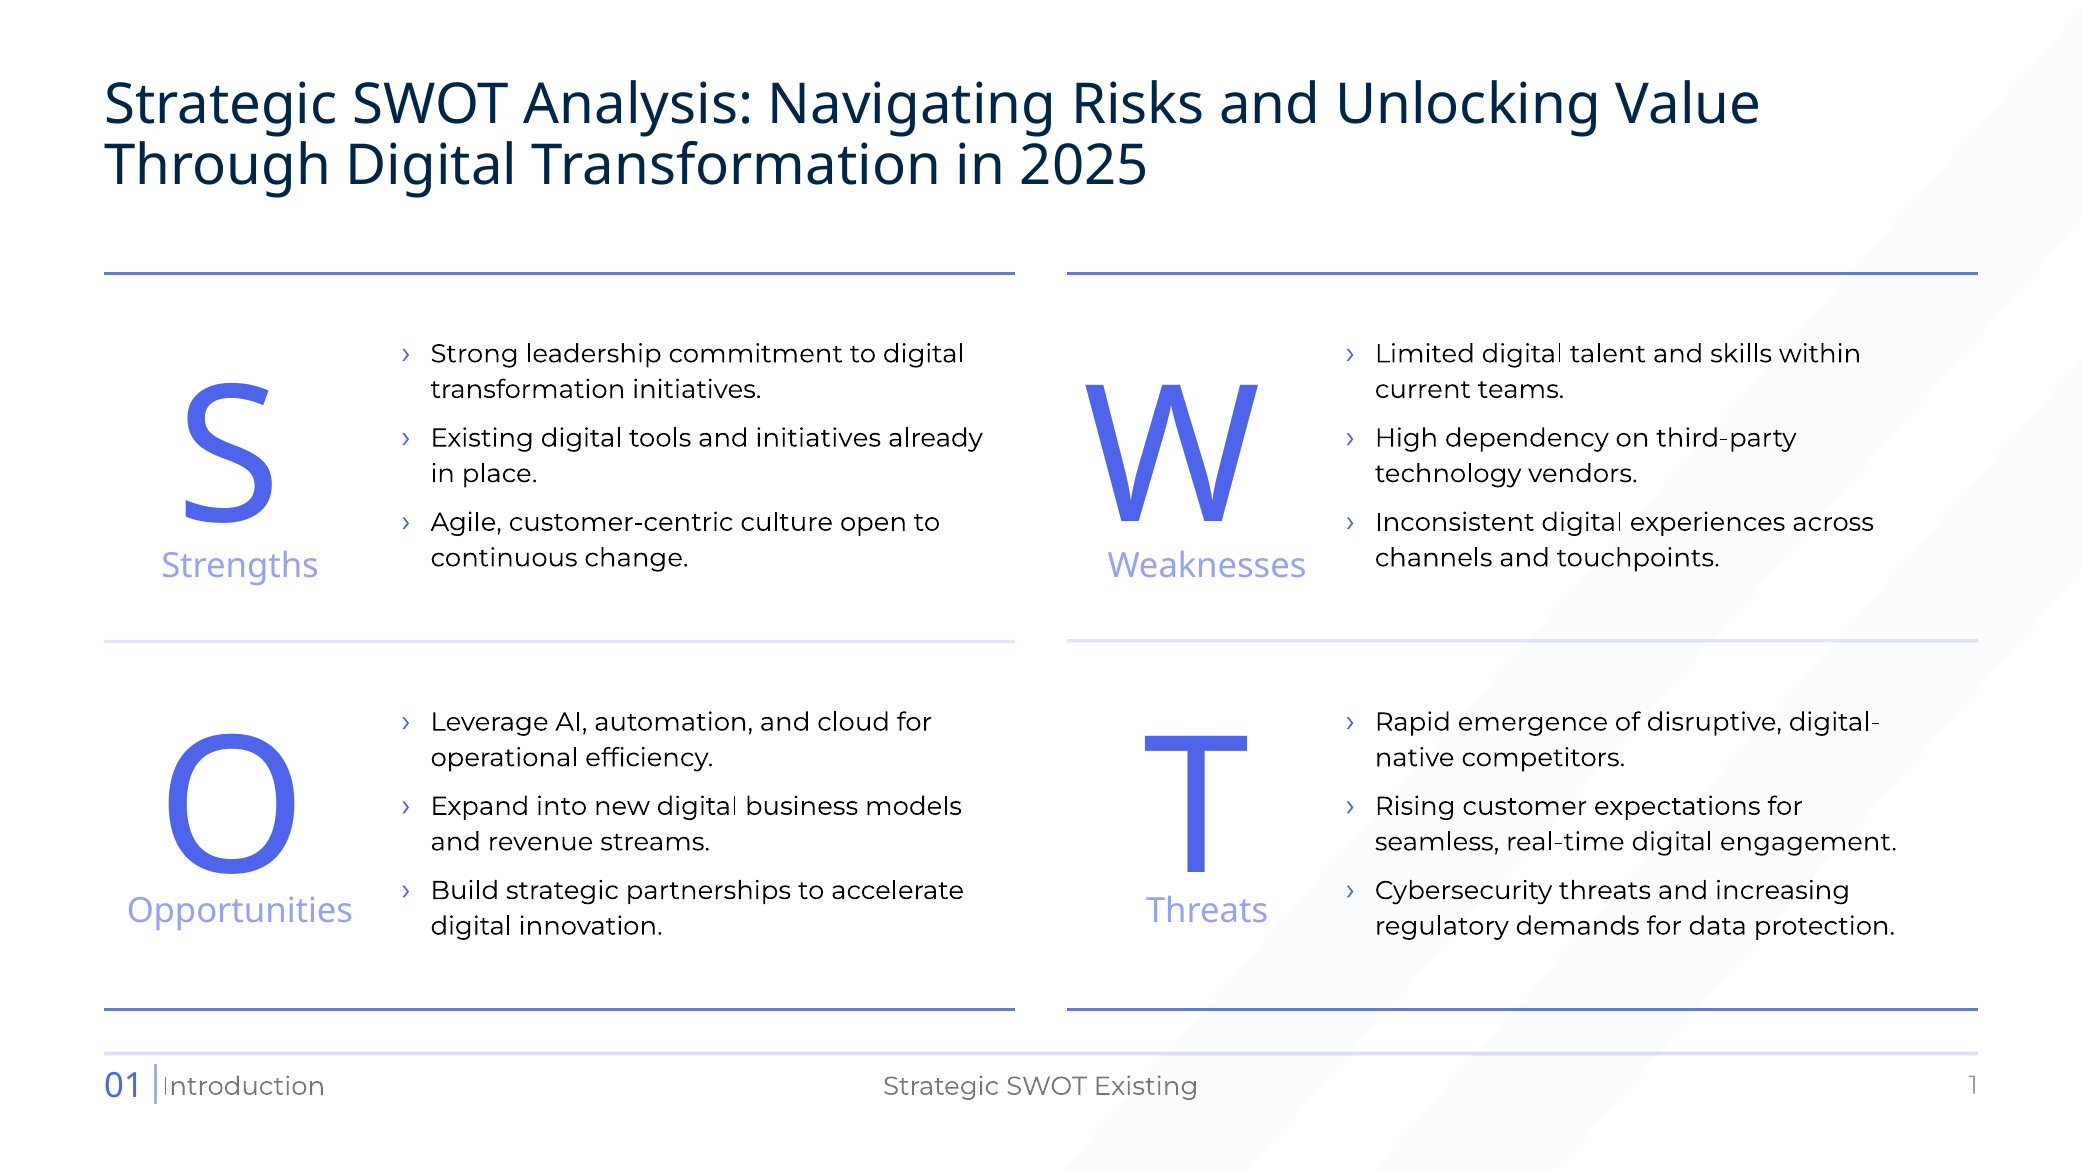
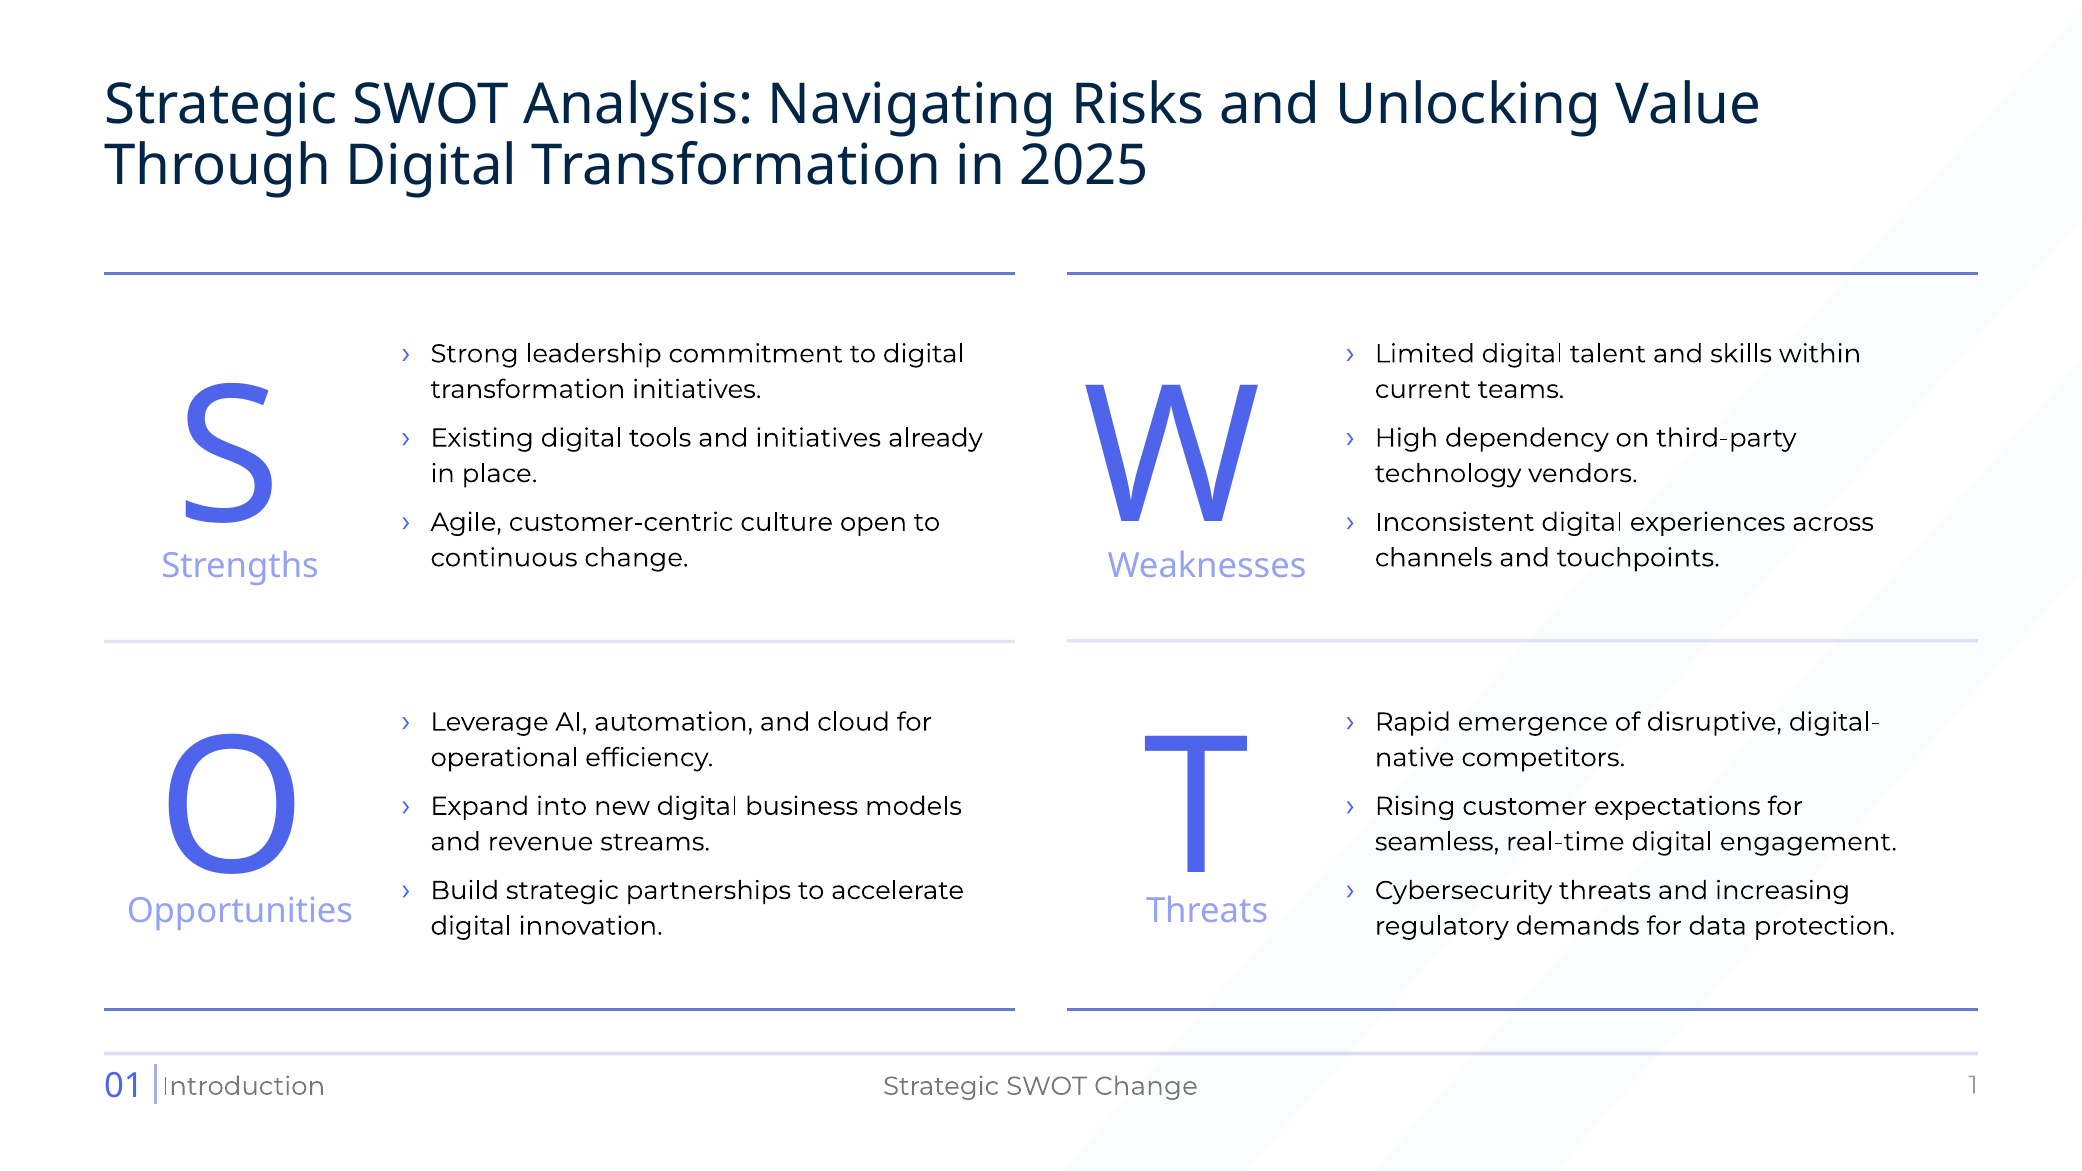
SWOT Existing: Existing -> Change
